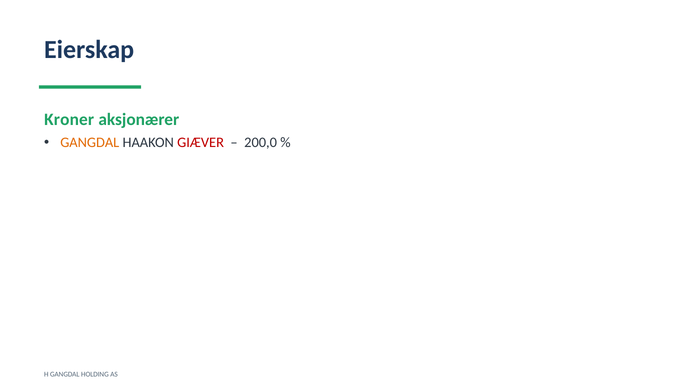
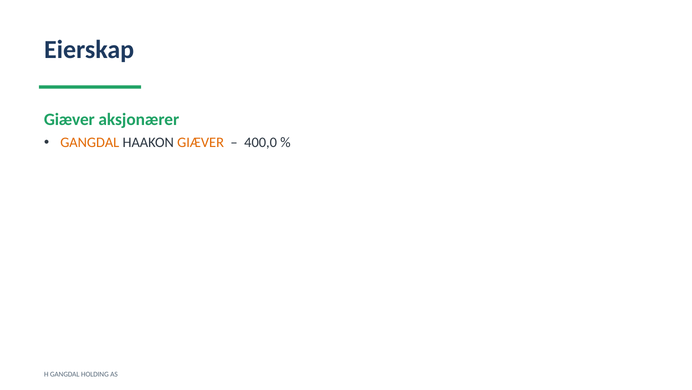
Kroner at (69, 119): Kroner -> Giæver
GIÆVER at (201, 142) colour: red -> orange
200,0: 200,0 -> 400,0
